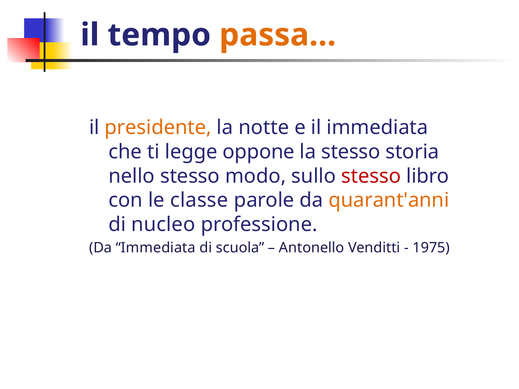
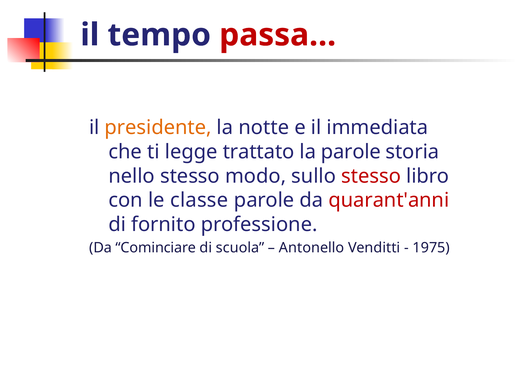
passa… colour: orange -> red
oppone: oppone -> trattato
la stesso: stesso -> parole
quarant'anni colour: orange -> red
nucleo: nucleo -> fornito
Da Immediata: Immediata -> Cominciare
